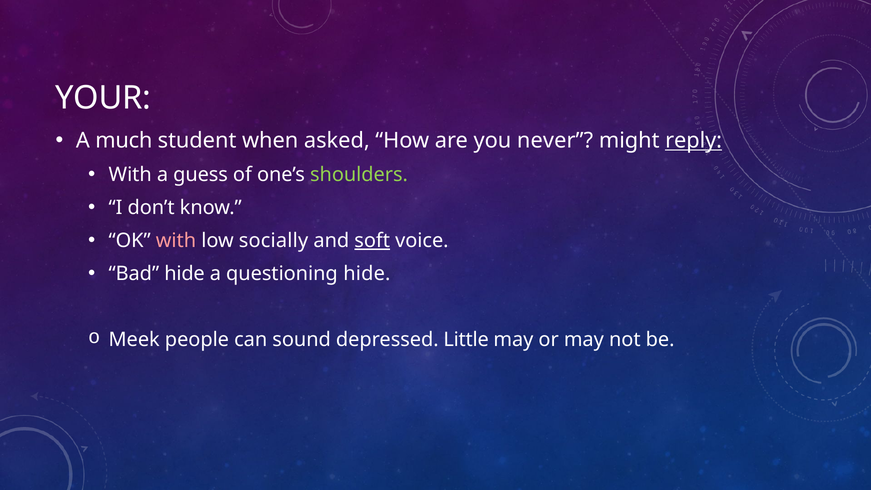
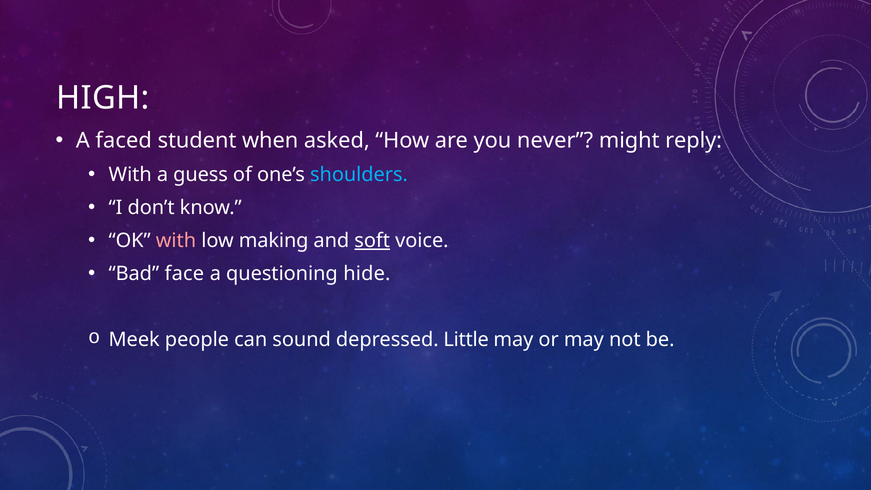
YOUR: YOUR -> HIGH
much: much -> faced
reply underline: present -> none
shoulders colour: light green -> light blue
socially: socially -> making
Bad hide: hide -> face
